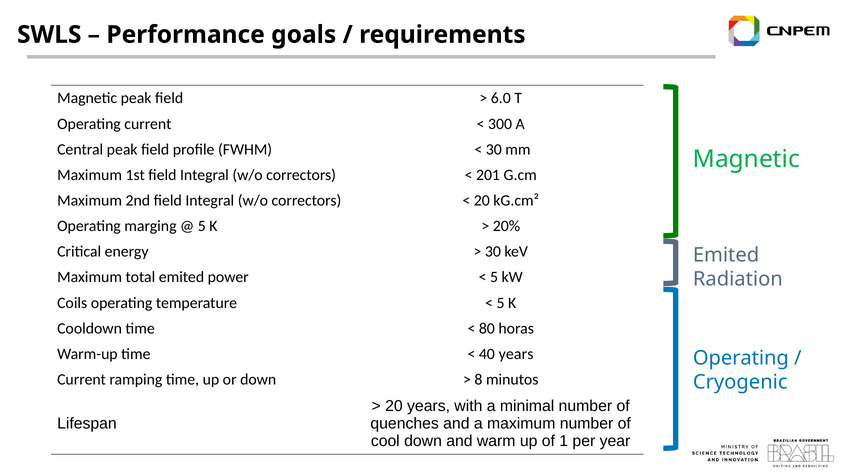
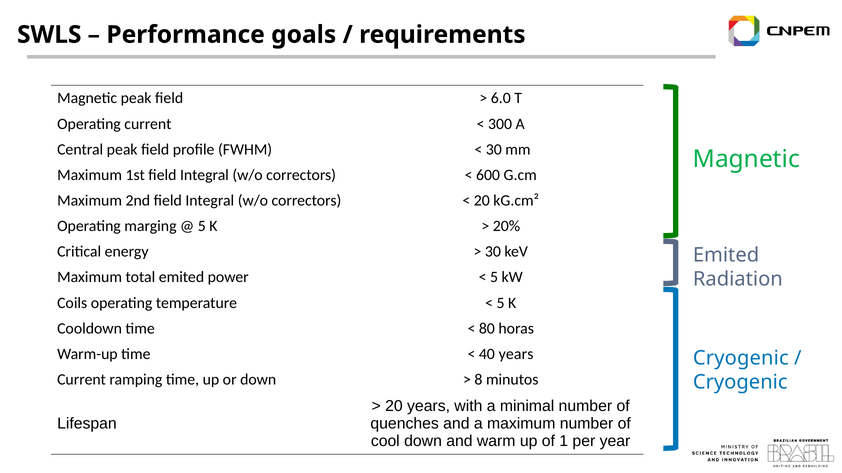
201: 201 -> 600
Operating at (741, 359): Operating -> Cryogenic
